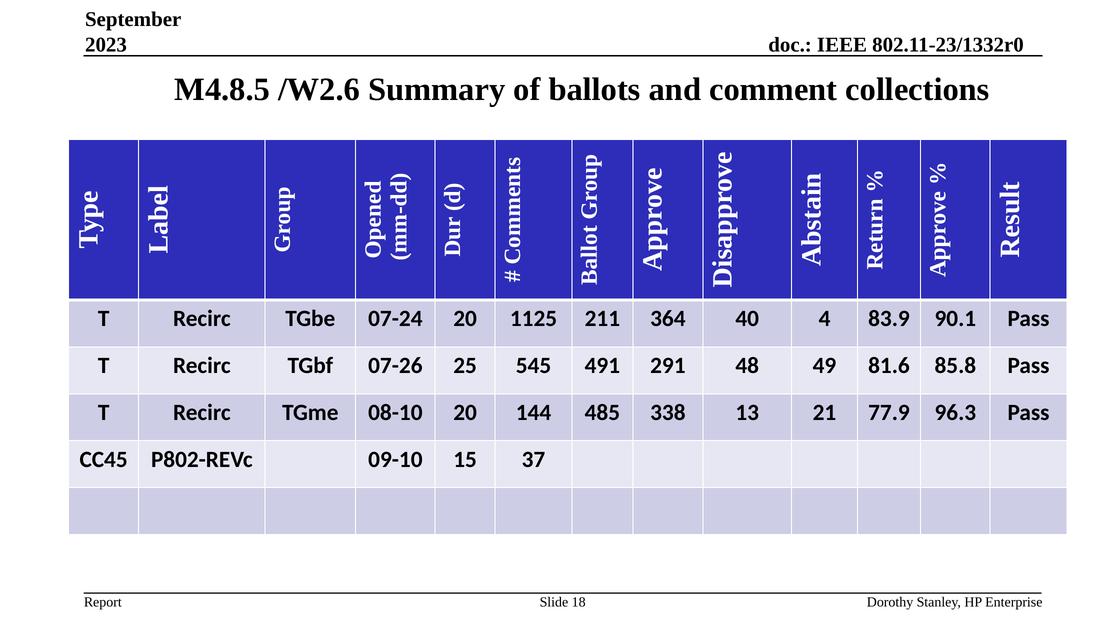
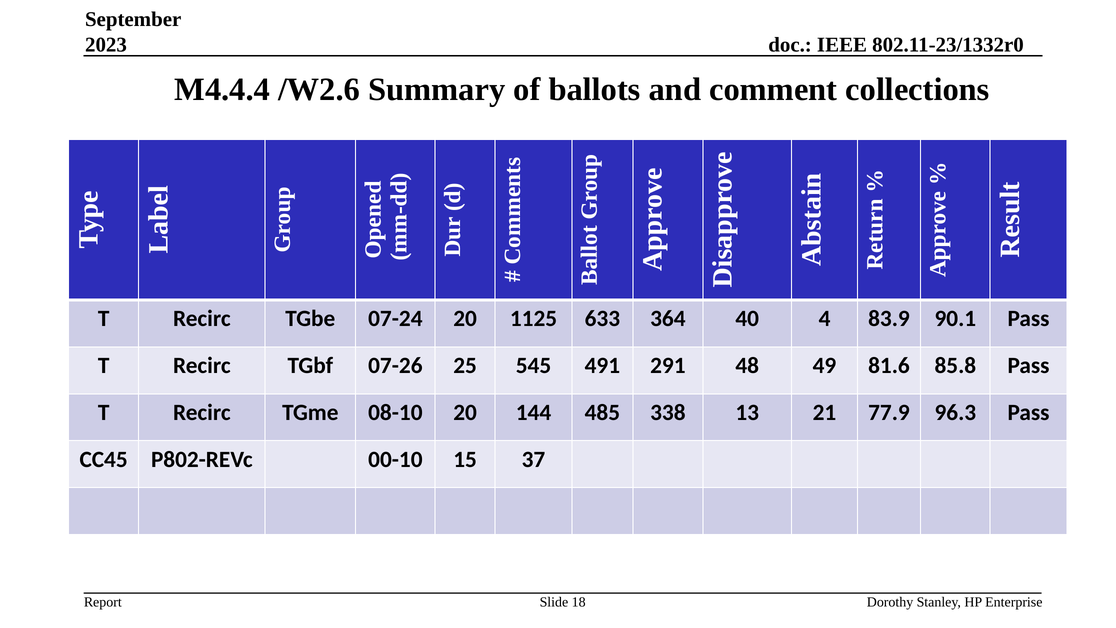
M4.8.5: M4.8.5 -> M4.4.4
211: 211 -> 633
09-10: 09-10 -> 00-10
